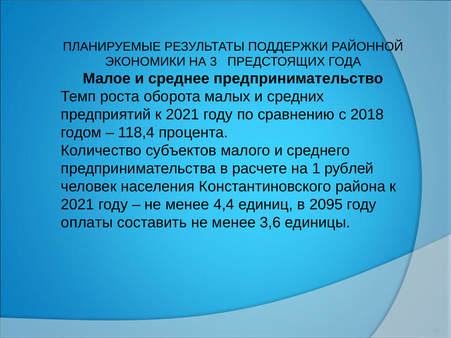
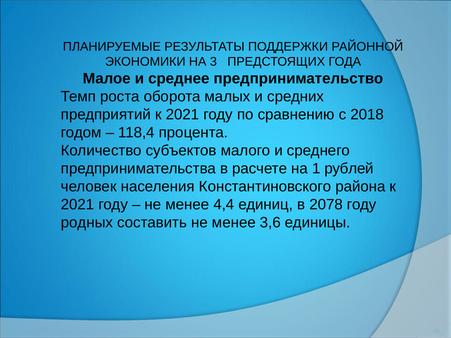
2095: 2095 -> 2078
оплаты: оплаты -> родных
